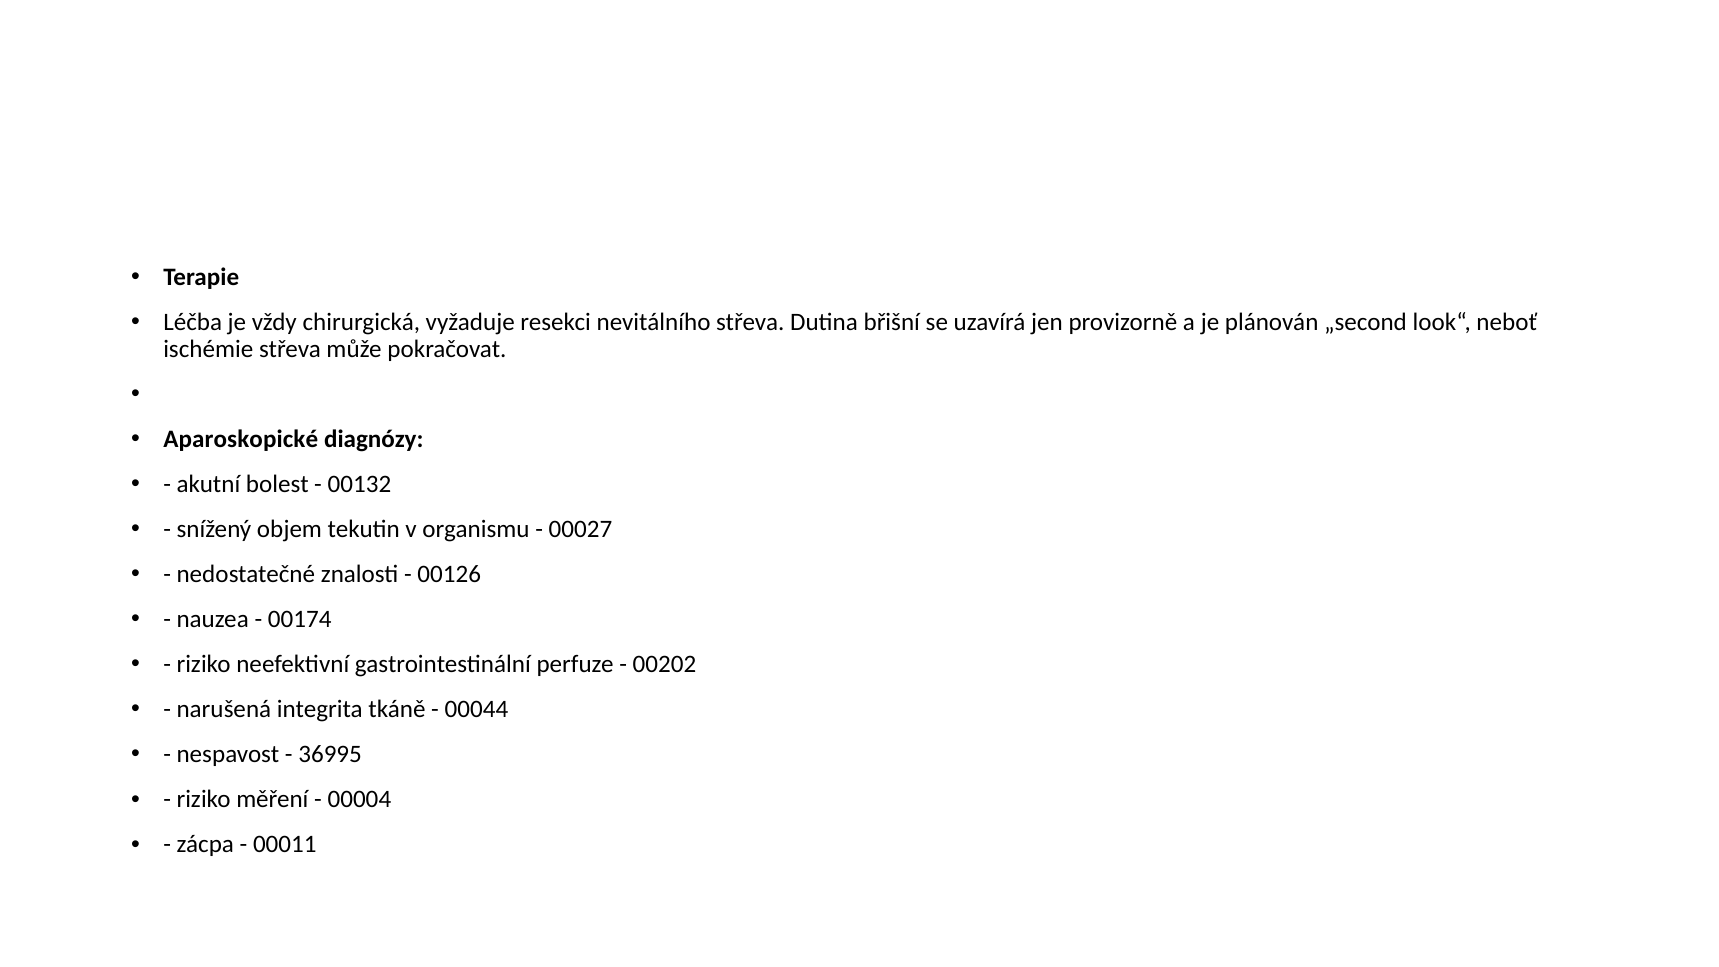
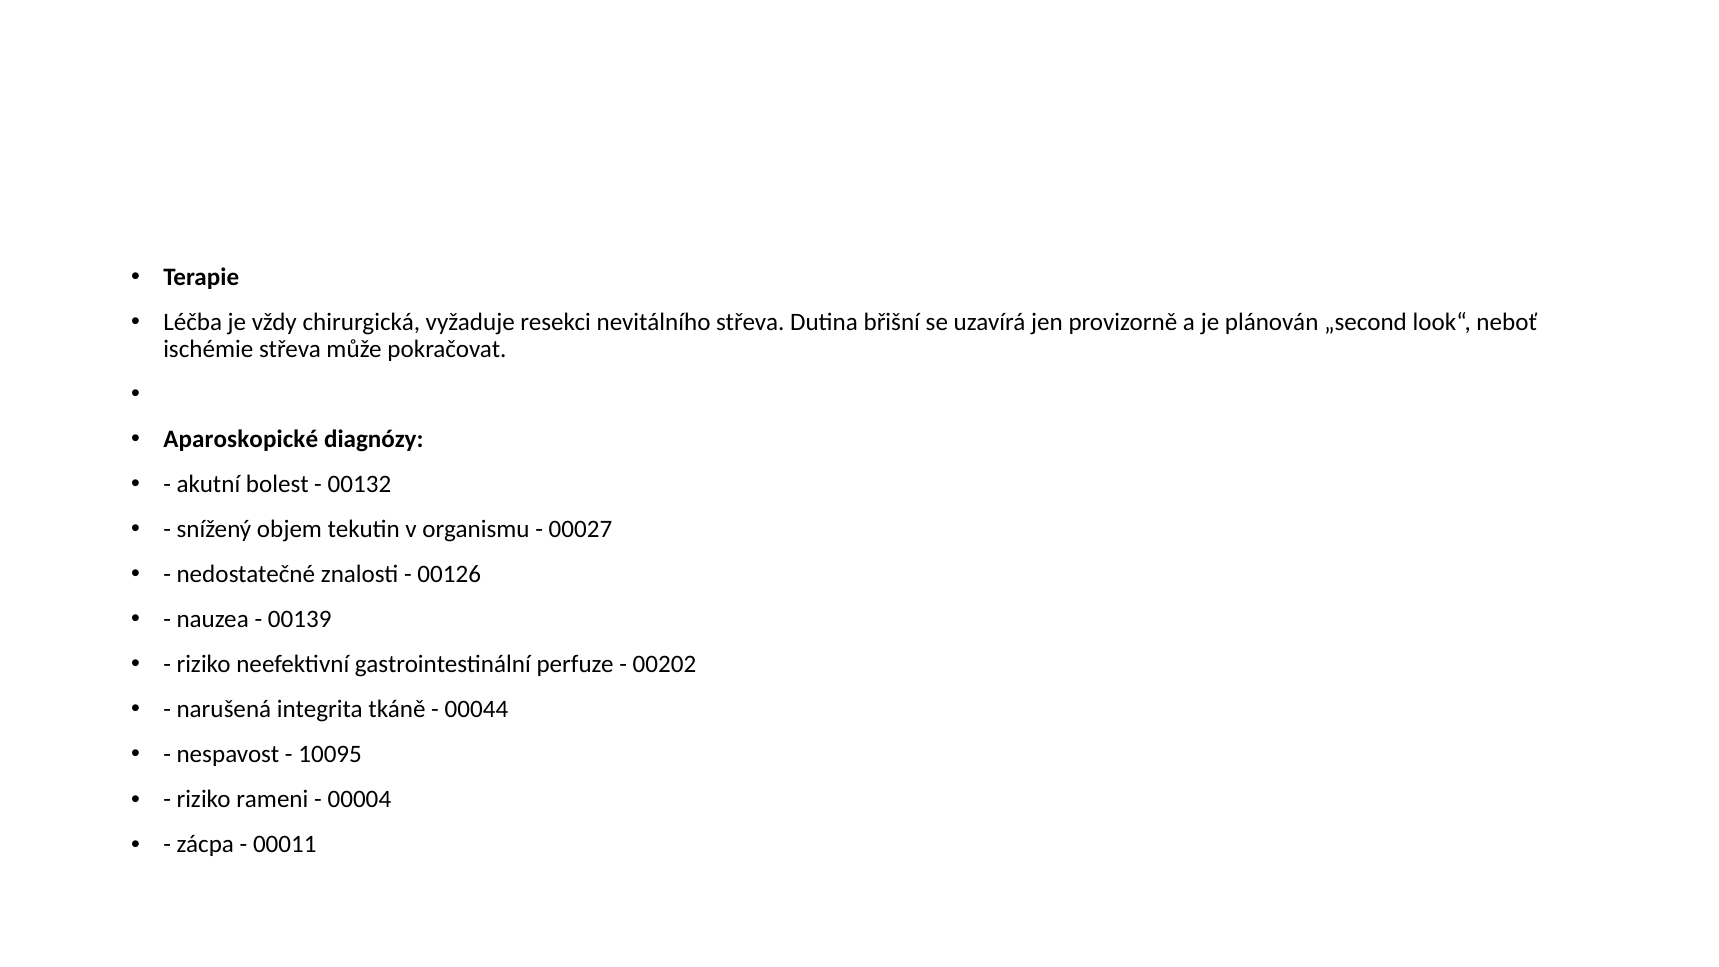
00174: 00174 -> 00139
36995: 36995 -> 10095
měření: měření -> rameni
